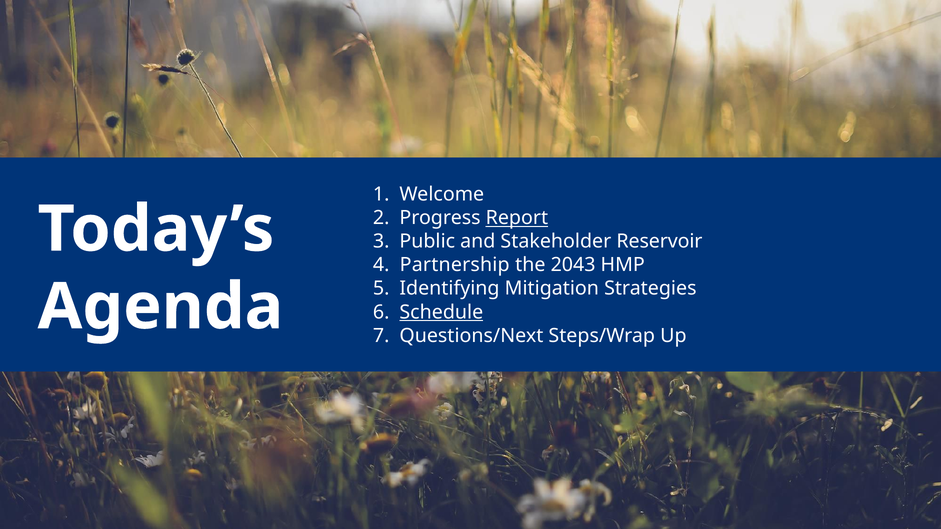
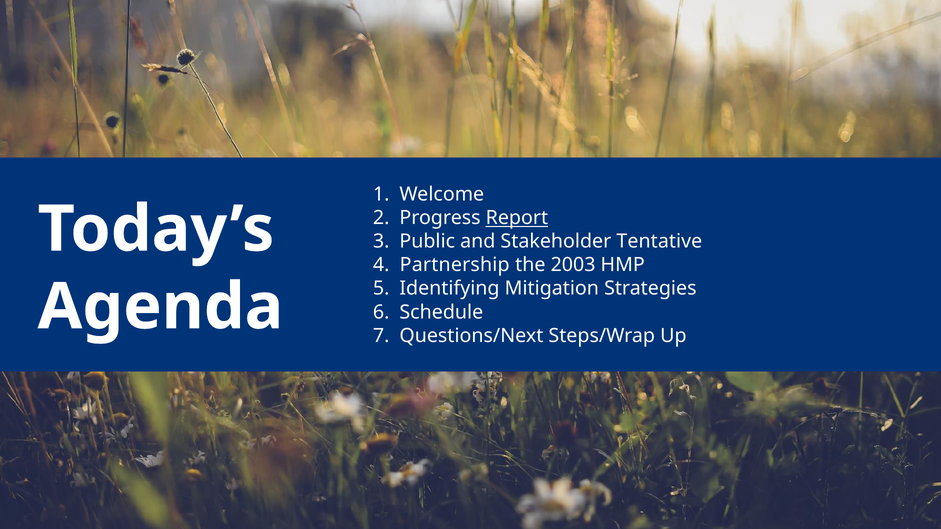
Reservoir: Reservoir -> Tentative
2043: 2043 -> 2003
Schedule underline: present -> none
